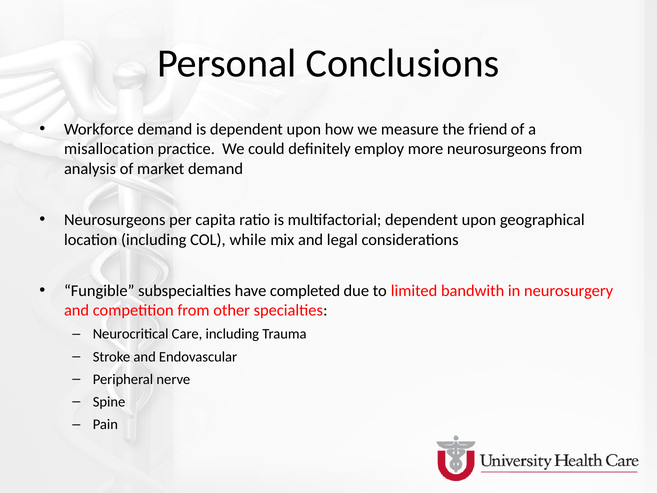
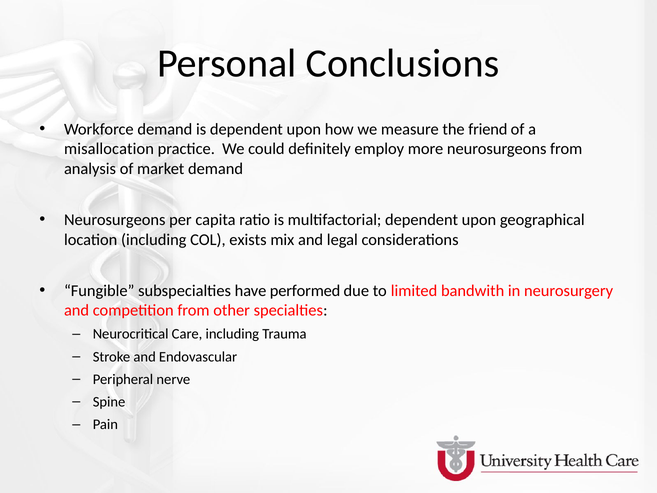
while: while -> exists
completed: completed -> performed
